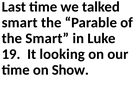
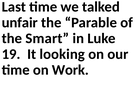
smart at (20, 23): smart -> unfair
Show: Show -> Work
